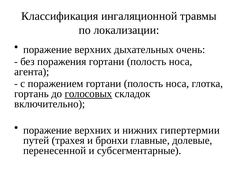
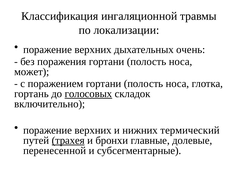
агента: агента -> может
гипертермии: гипертермии -> термический
трахея underline: none -> present
